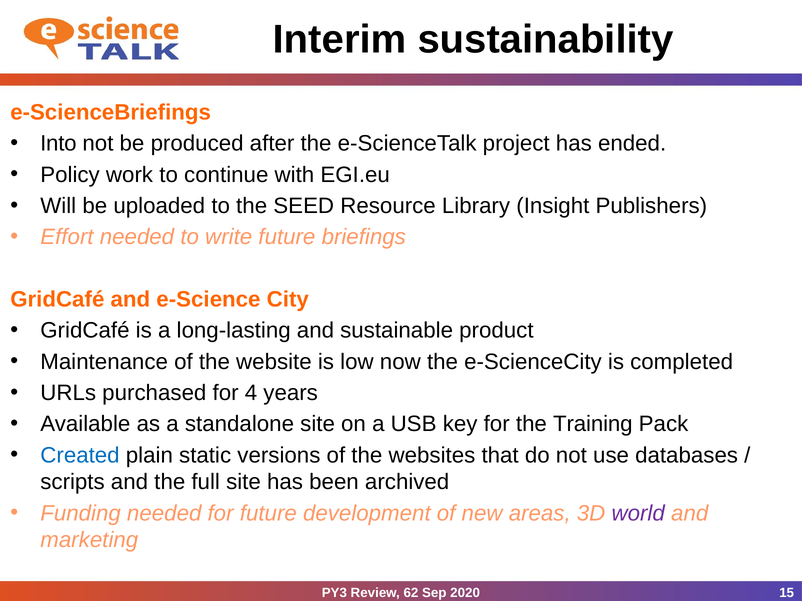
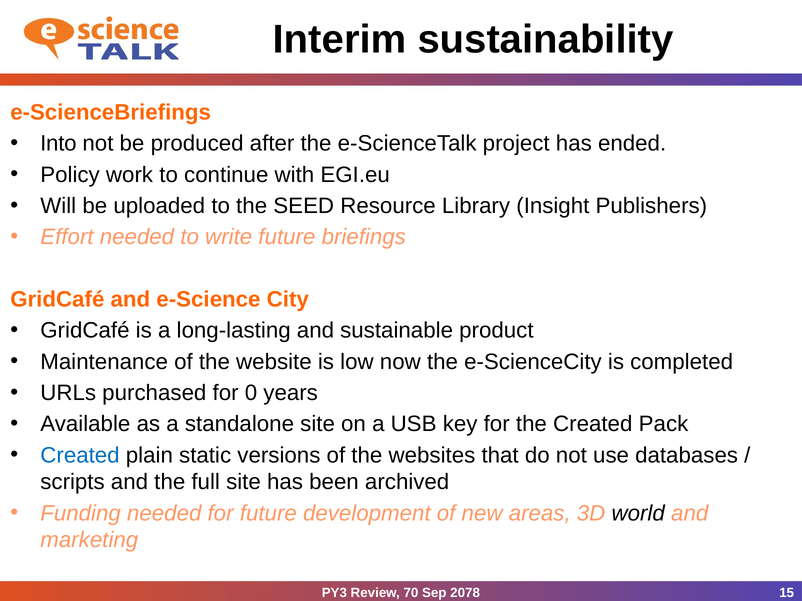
4: 4 -> 0
the Training: Training -> Created
world colour: purple -> black
62: 62 -> 70
2020: 2020 -> 2078
